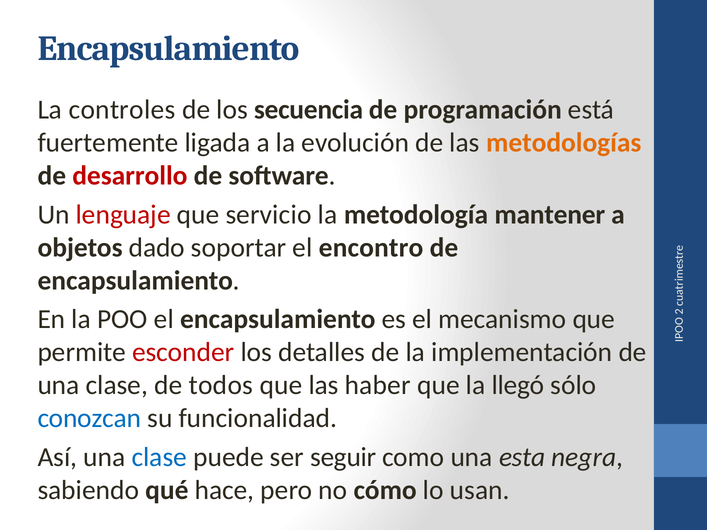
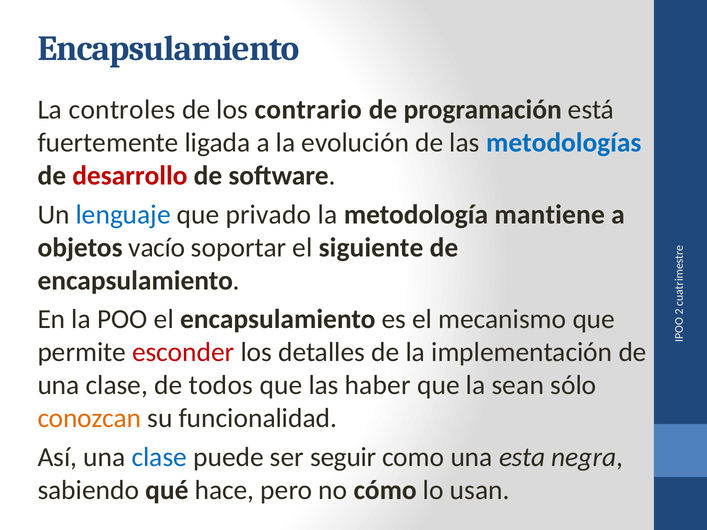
secuencia: secuencia -> contrario
metodologías colour: orange -> blue
lenguaje colour: red -> blue
servicio: servicio -> privado
mantener: mantener -> mantiene
dado: dado -> vacío
encontro: encontro -> siguiente
llegó: llegó -> sean
conozcan colour: blue -> orange
